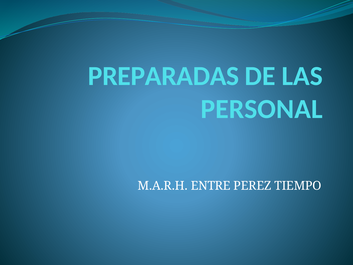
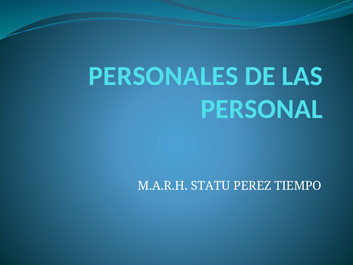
PREPARADAS: PREPARADAS -> PERSONALES
ENTRE: ENTRE -> STATU
